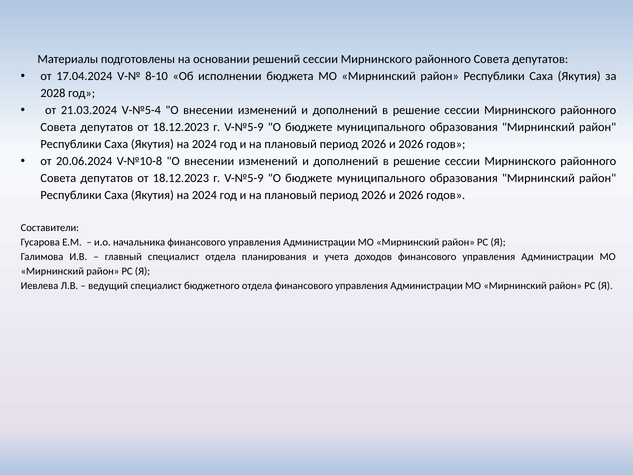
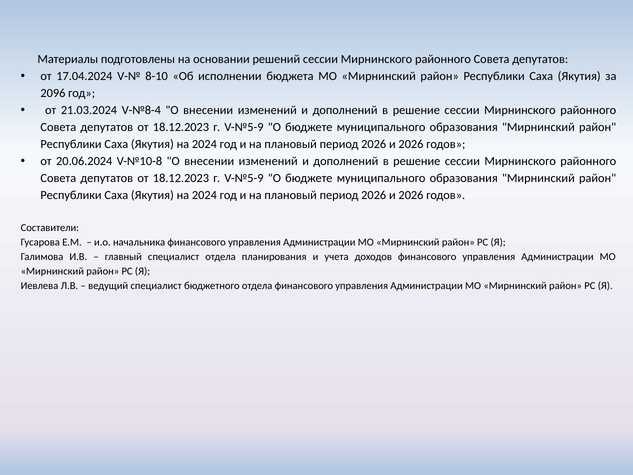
2028: 2028 -> 2096
V-№5-4: V-№5-4 -> V-№8-4
